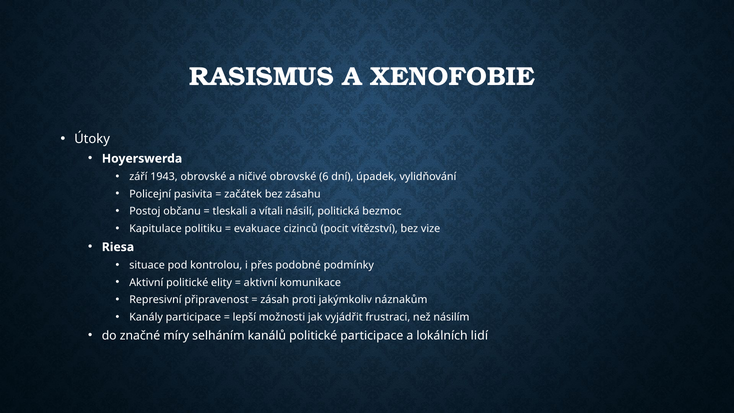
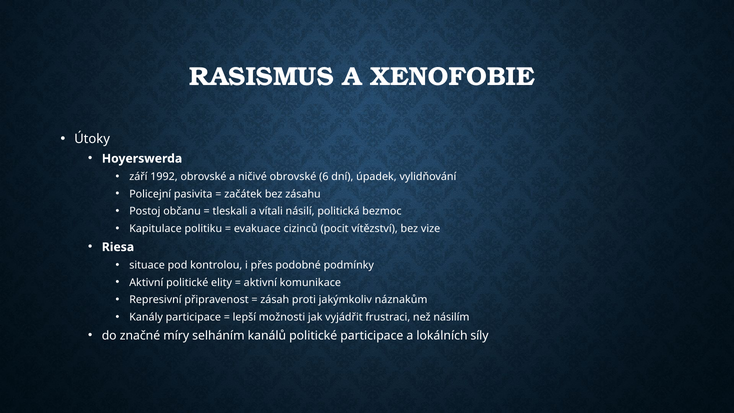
1943: 1943 -> 1992
lidí: lidí -> síly
